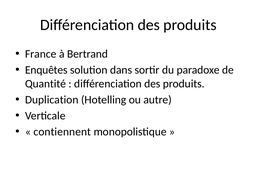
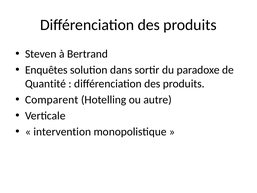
France: France -> Steven
Duplication: Duplication -> Comparent
contiennent: contiennent -> intervention
